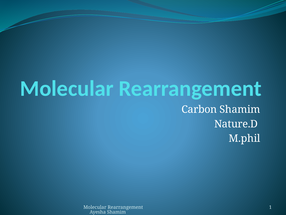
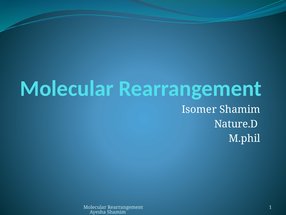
Carbon: Carbon -> Isomer
